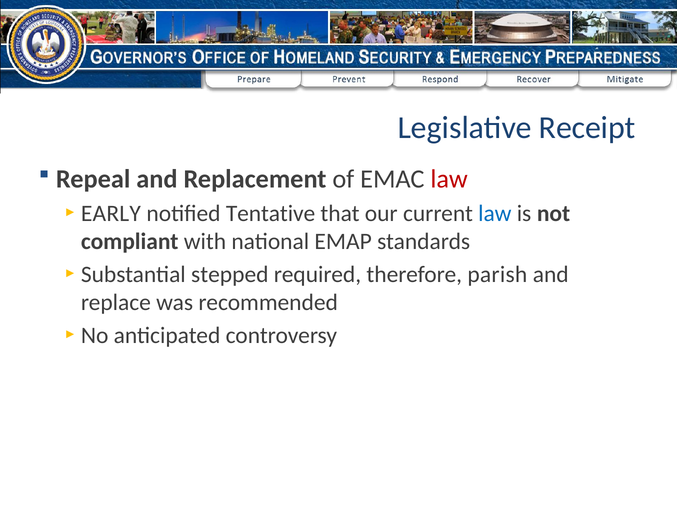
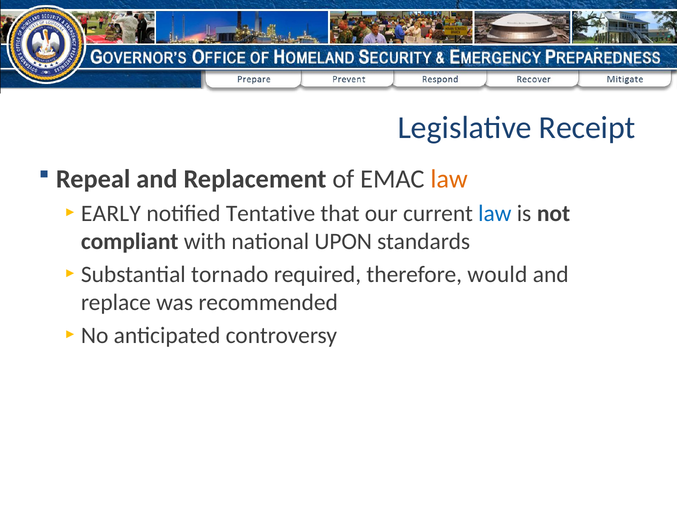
law at (449, 179) colour: red -> orange
EMAP: EMAP -> UPON
stepped: stepped -> tornado
parish: parish -> would
